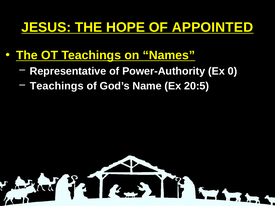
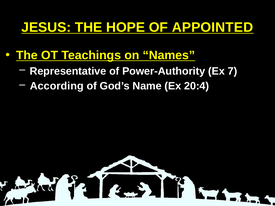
0: 0 -> 7
Teachings at (57, 86): Teachings -> According
20:5: 20:5 -> 20:4
